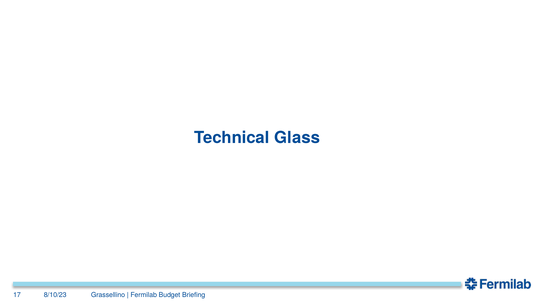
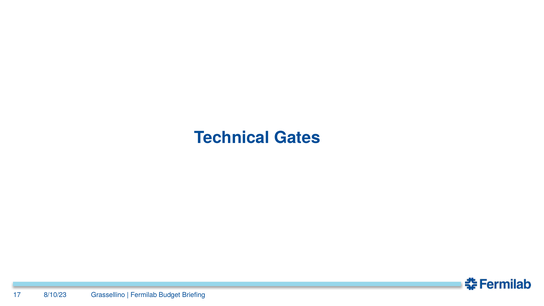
Glass: Glass -> Gates
